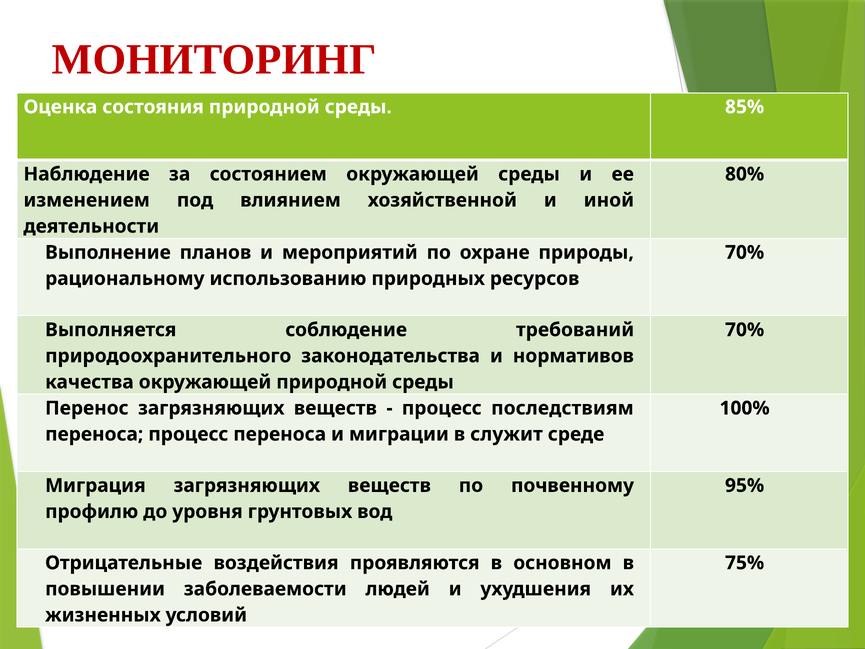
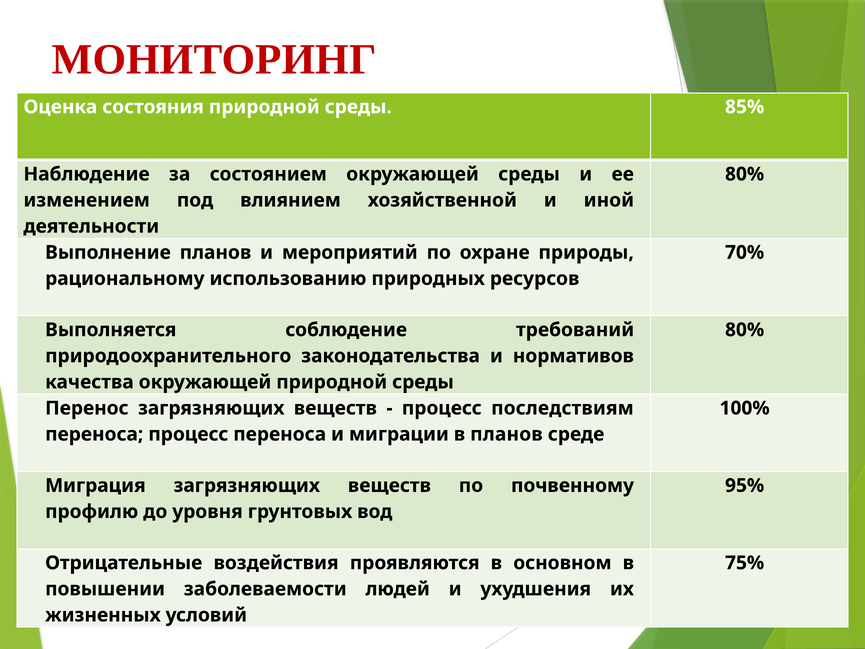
70% at (745, 330): 70% -> 80%
в служит: служит -> планов
